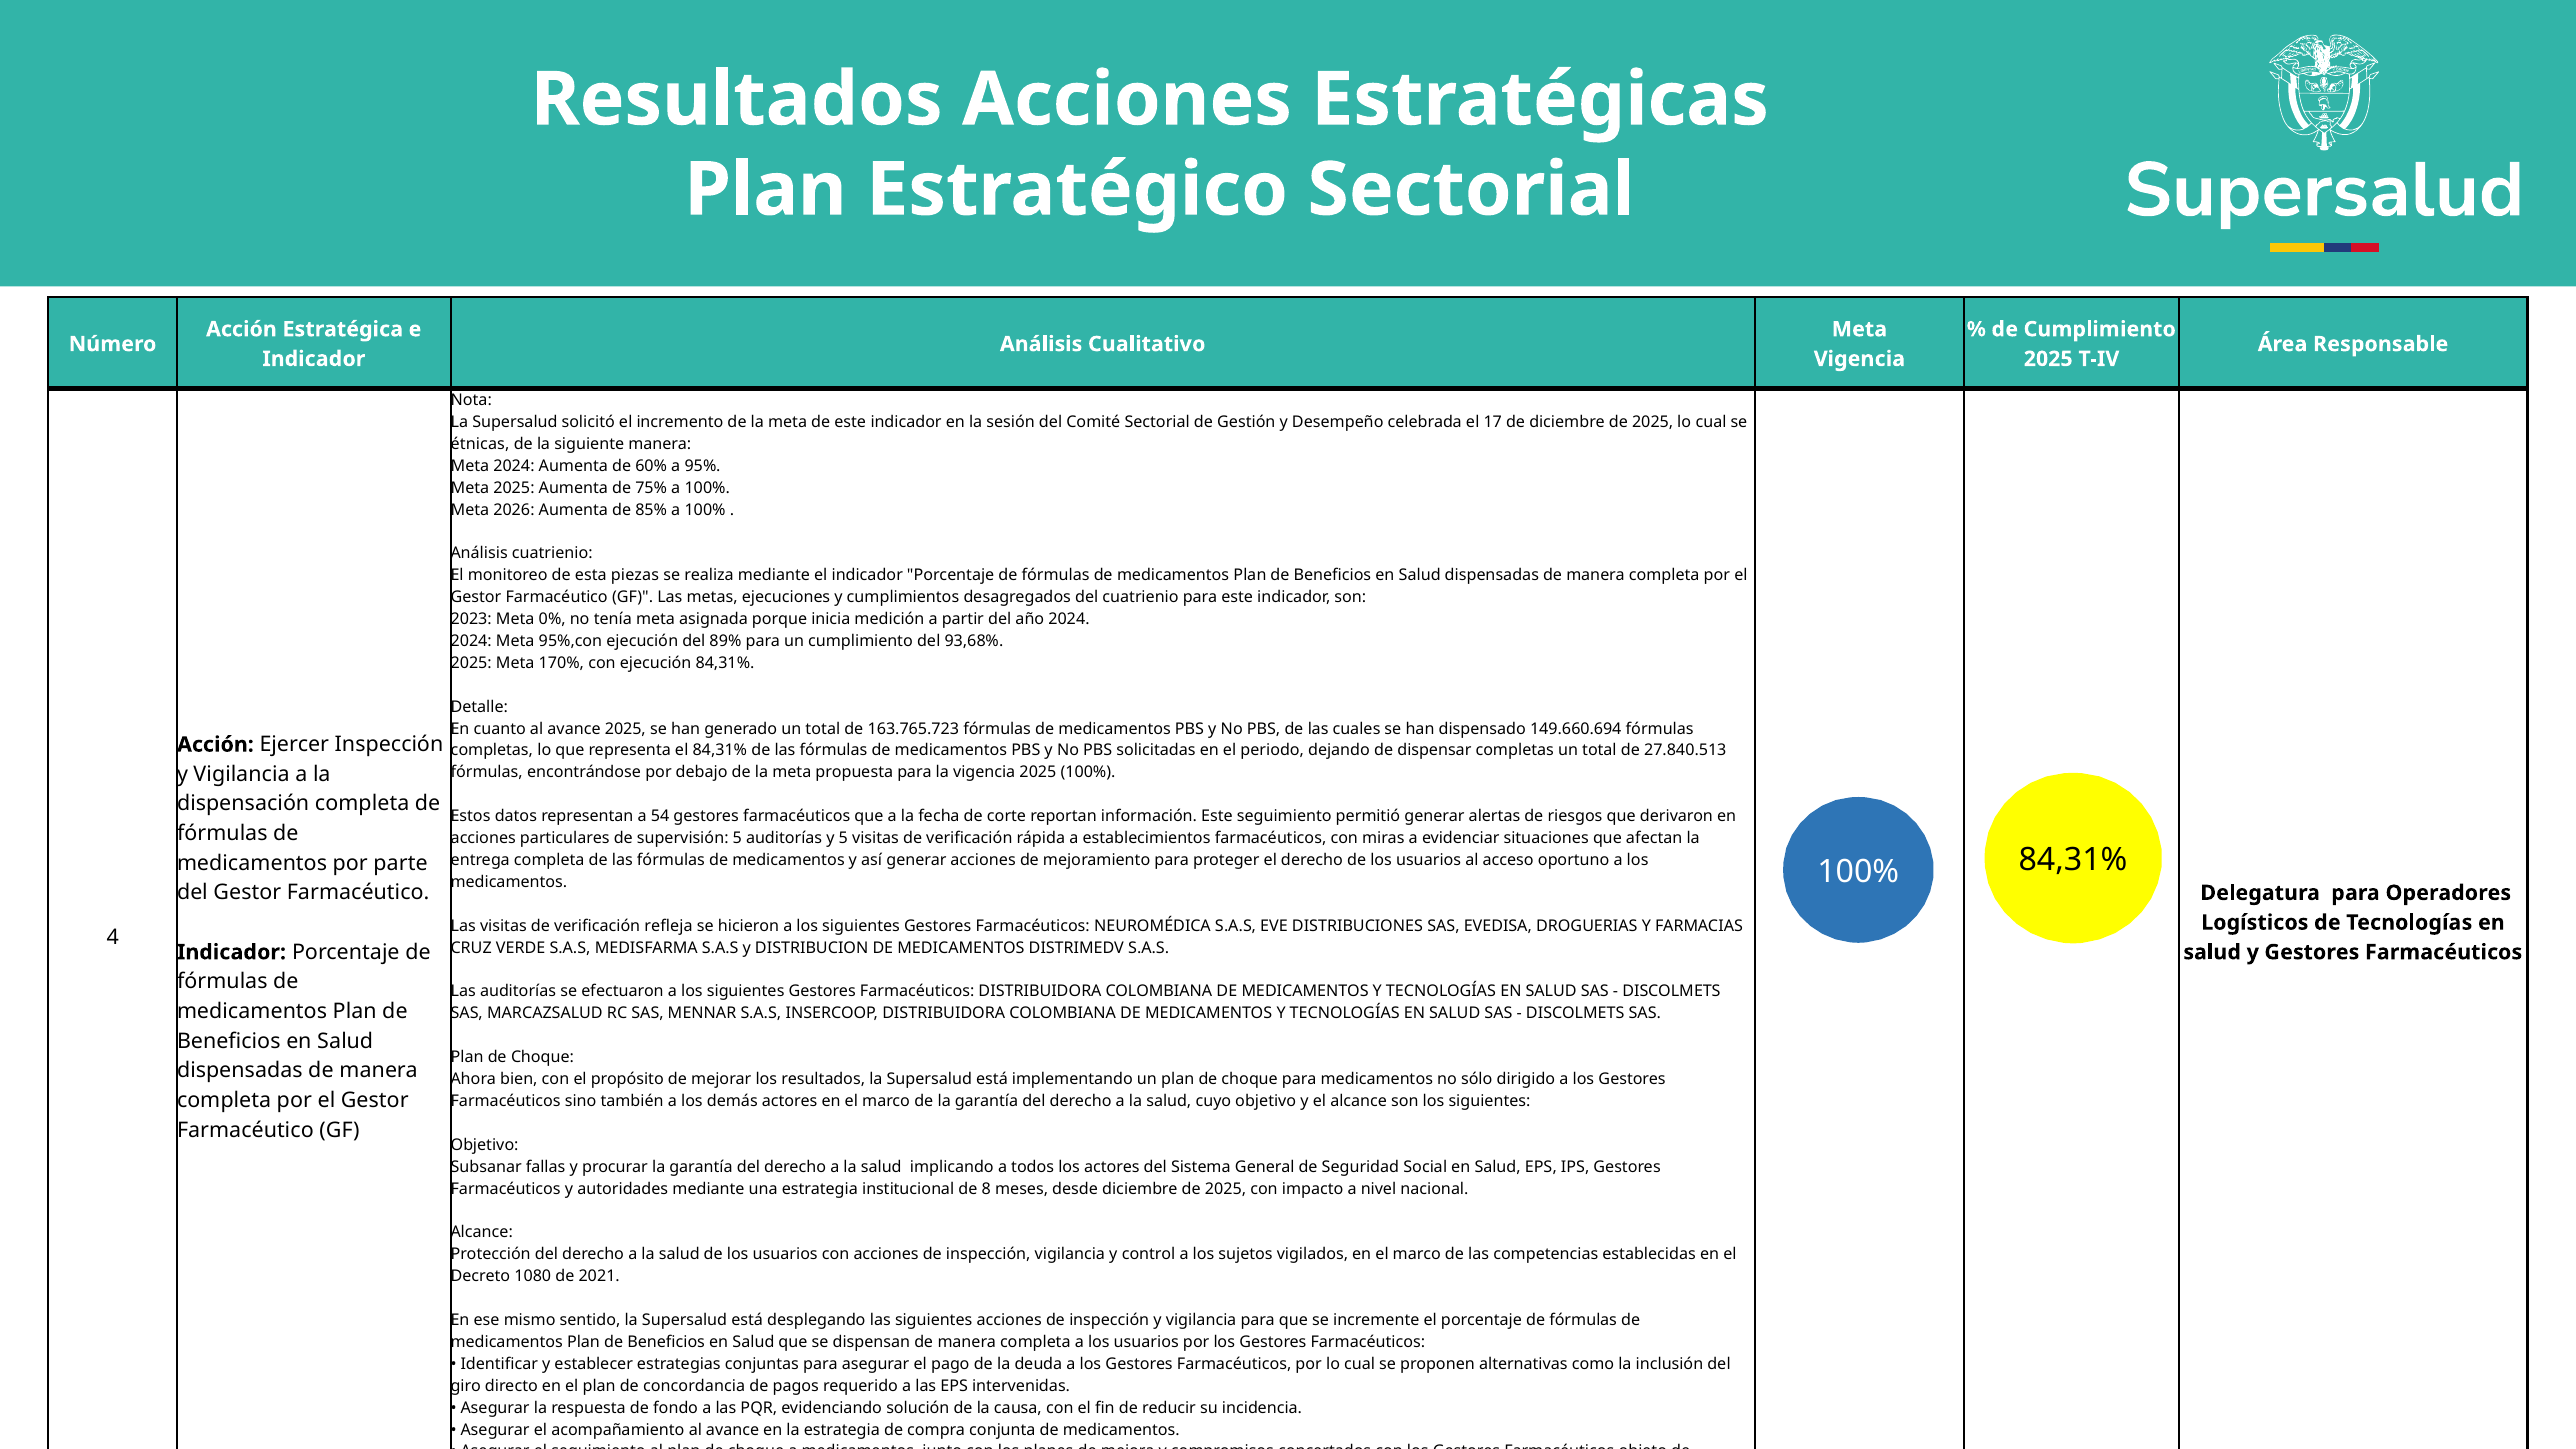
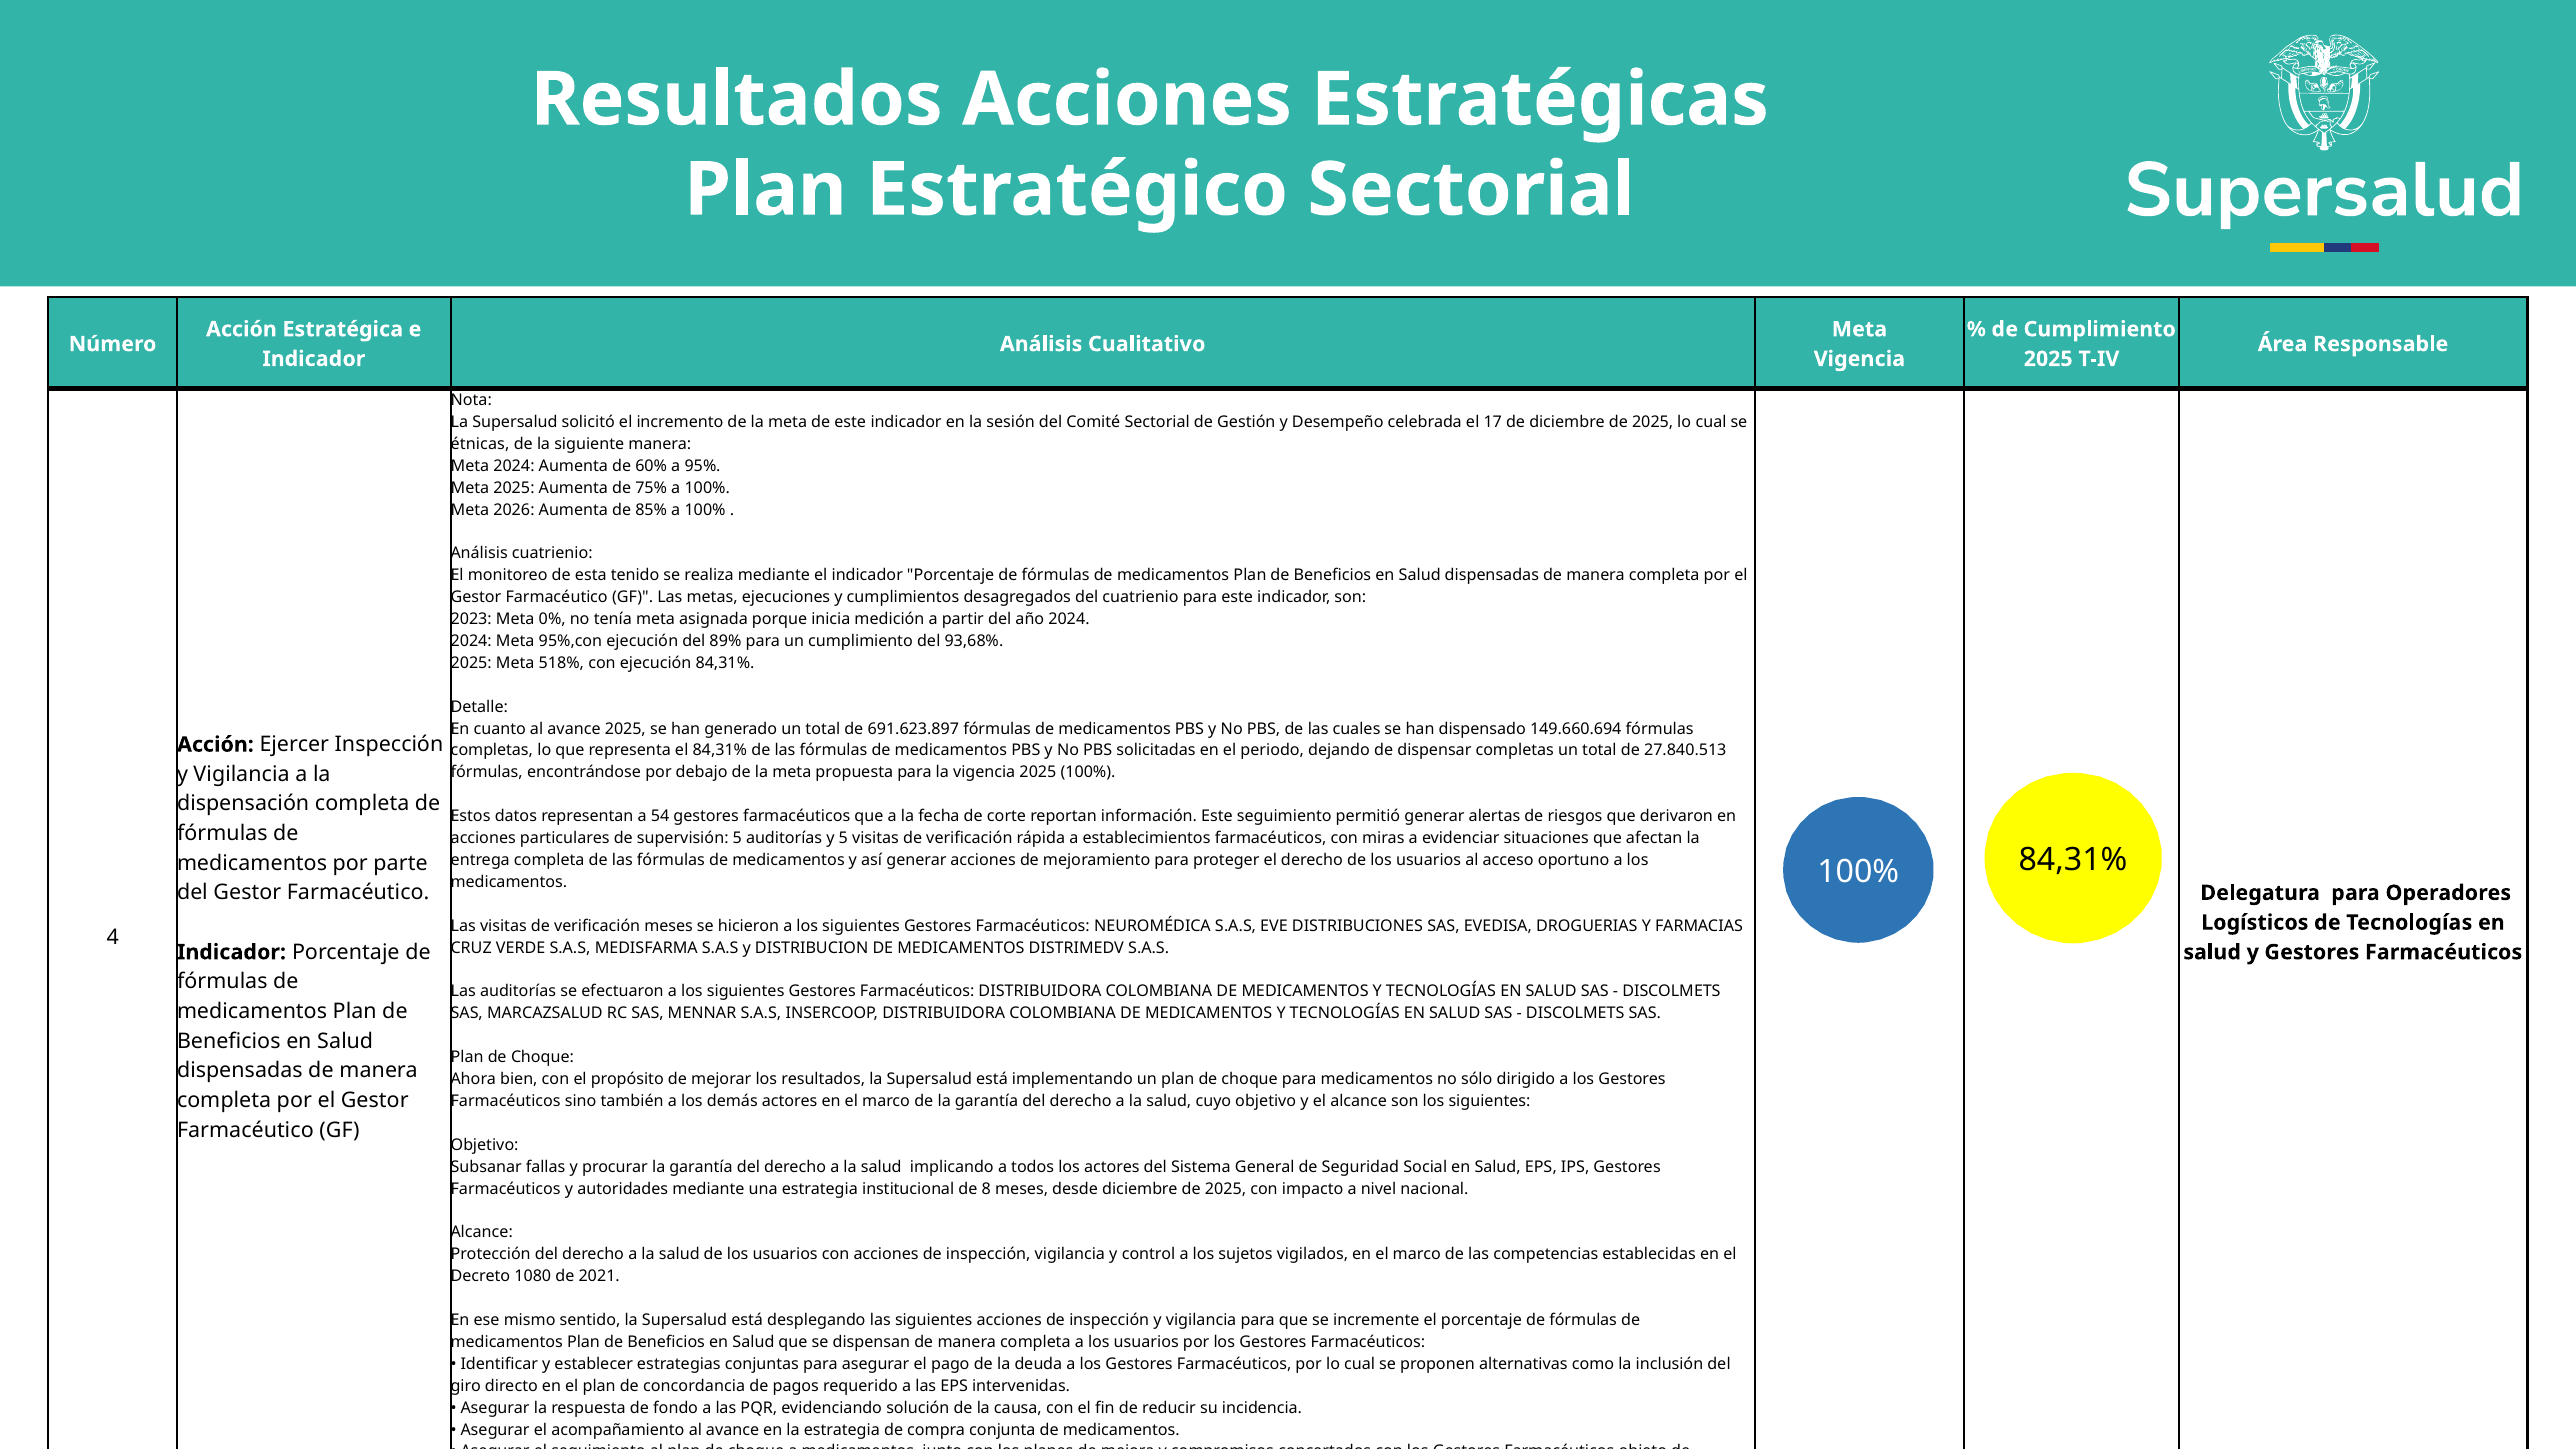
piezas: piezas -> tenido
170%: 170% -> 518%
163.765.723: 163.765.723 -> 691.623.897
verificación refleja: refleja -> meses
